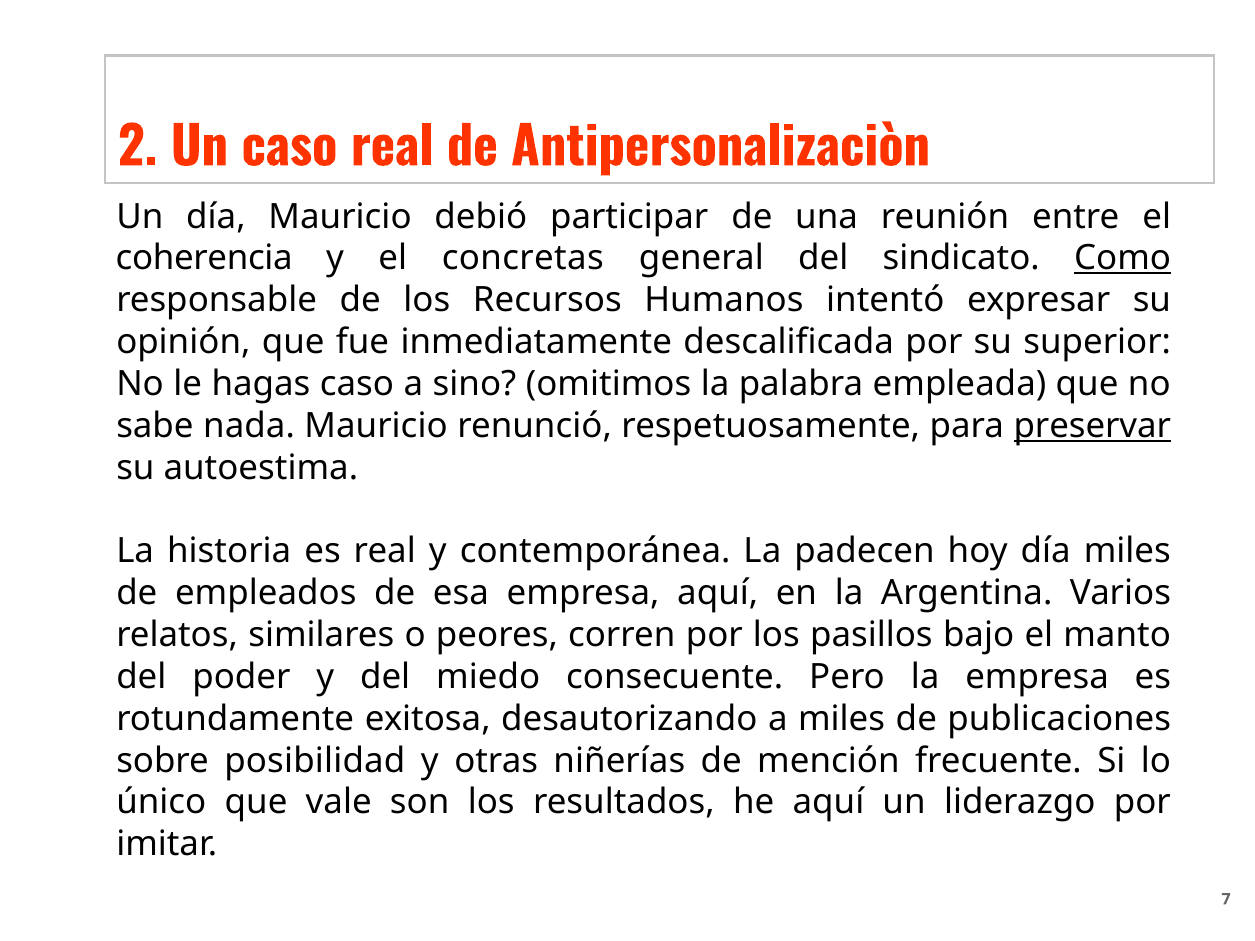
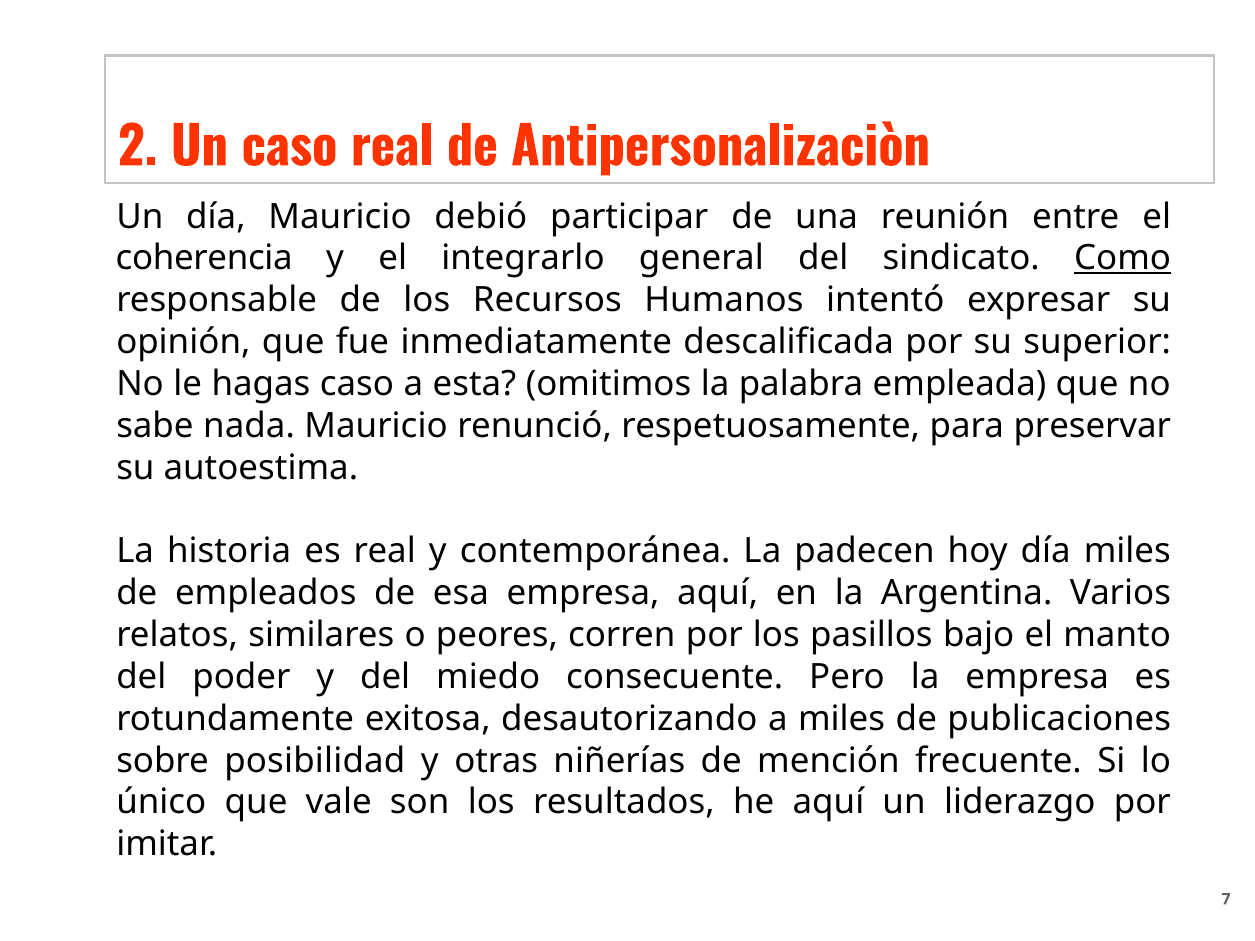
concretas: concretas -> integrarlo
sino: sino -> esta
preservar underline: present -> none
